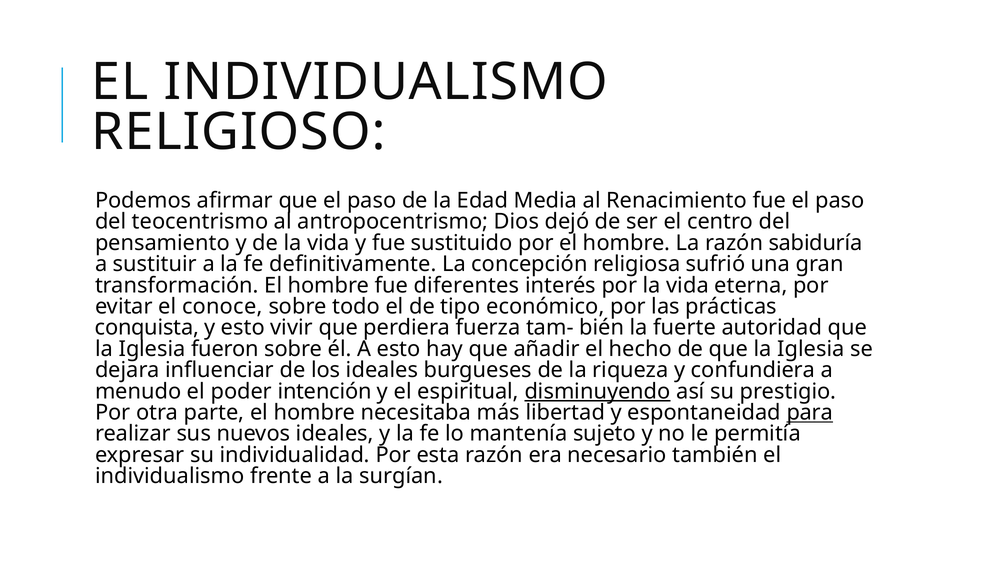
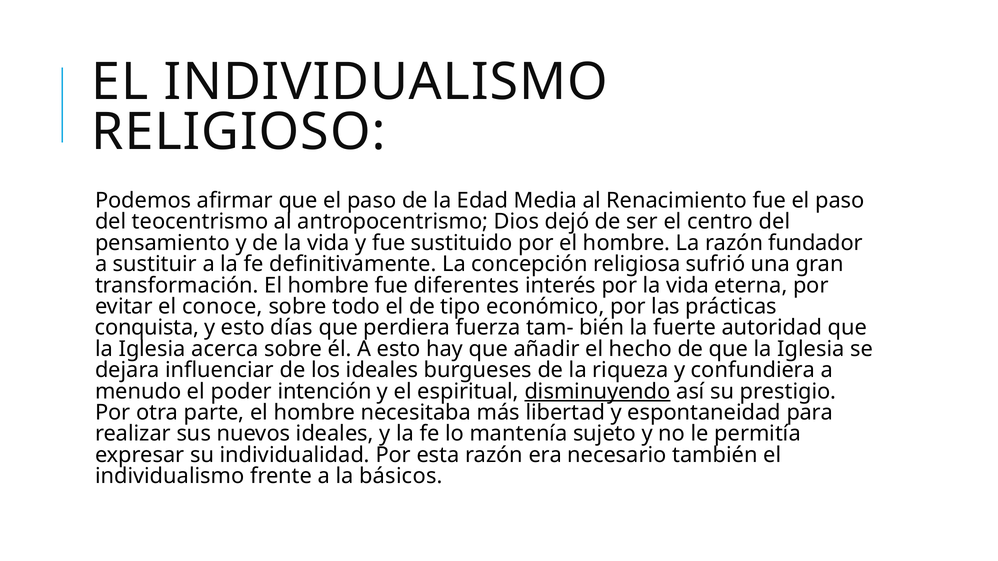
sabiduría: sabiduría -> fundador
vivir: vivir -> días
fueron: fueron -> acerca
para underline: present -> none
surgían: surgían -> básicos
